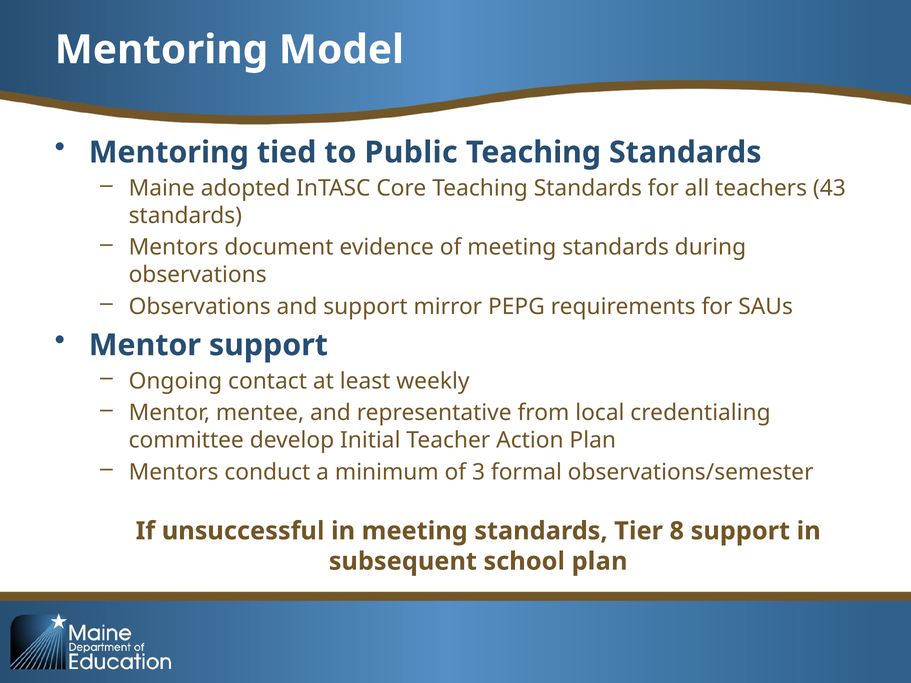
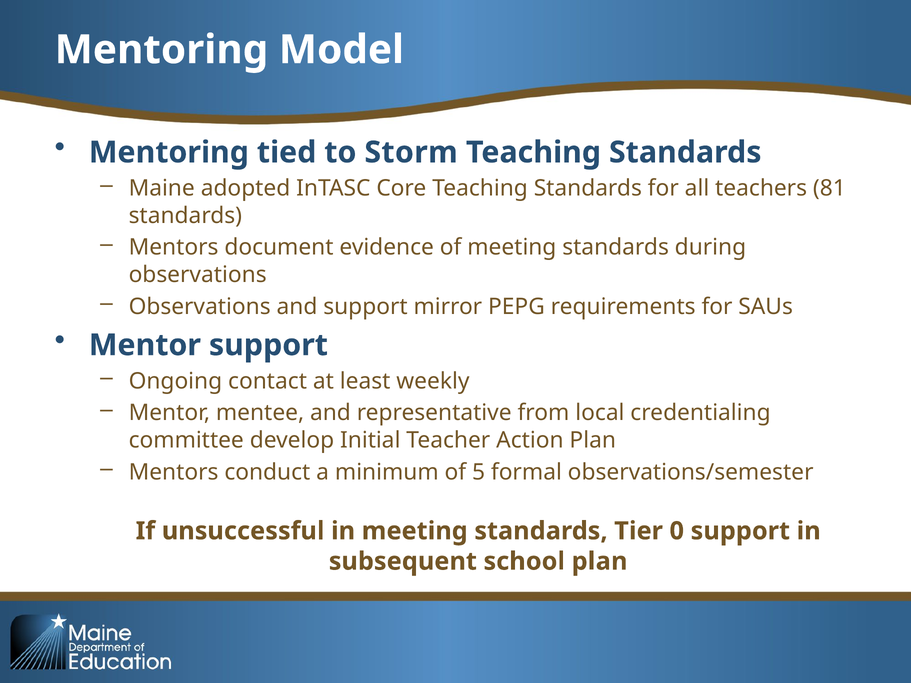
Public: Public -> Storm
43: 43 -> 81
3: 3 -> 5
8: 8 -> 0
